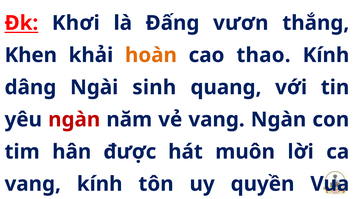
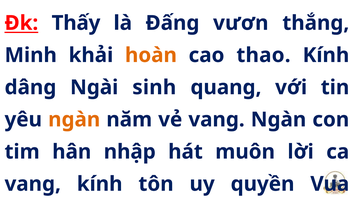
Khơi: Khơi -> Thấy
Khen: Khen -> Minh
ngàn at (74, 119) colour: red -> orange
được: được -> nhập
